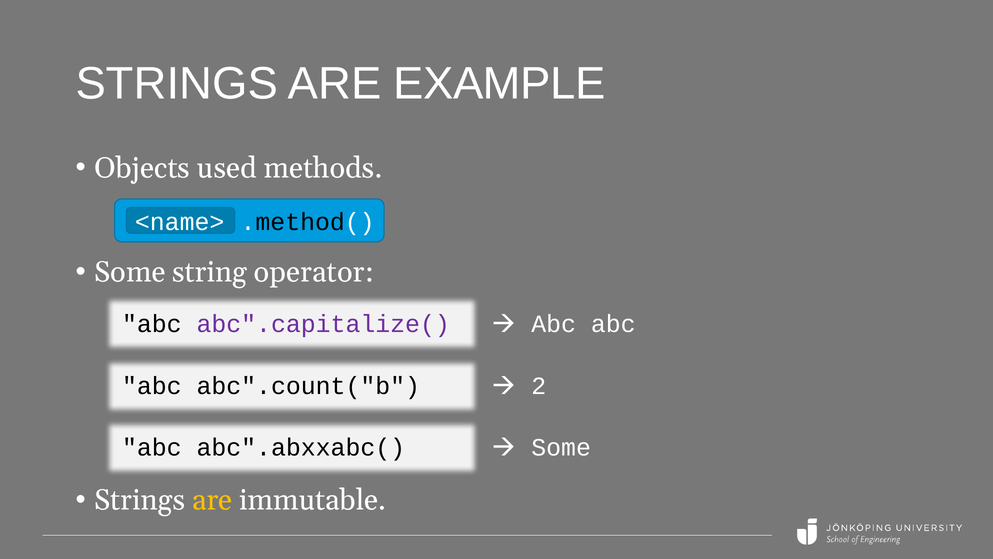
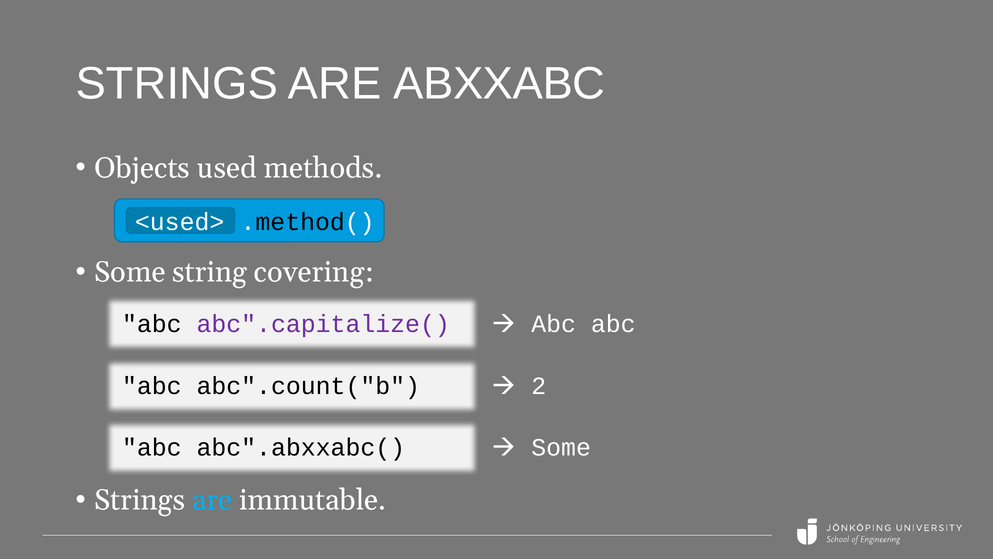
EXAMPLE: EXAMPLE -> ABXXABC
<name>: <name> -> <used>
operator: operator -> covering
are at (212, 500) colour: yellow -> light blue
